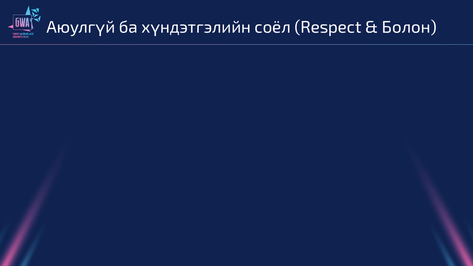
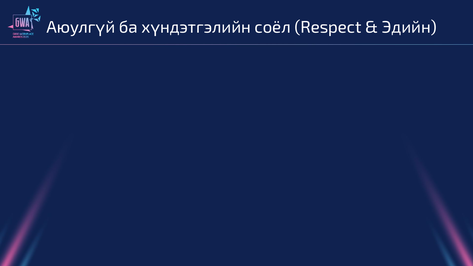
Болон: Болон -> Эдийн
